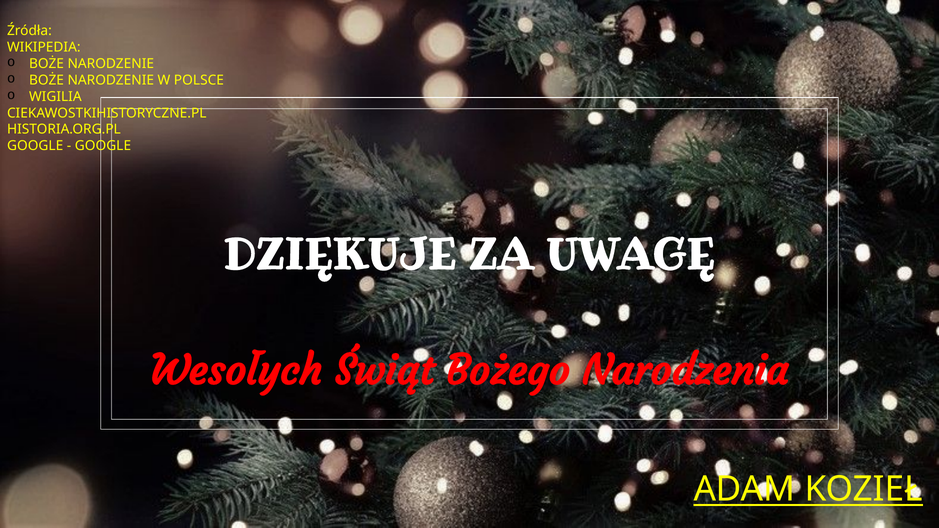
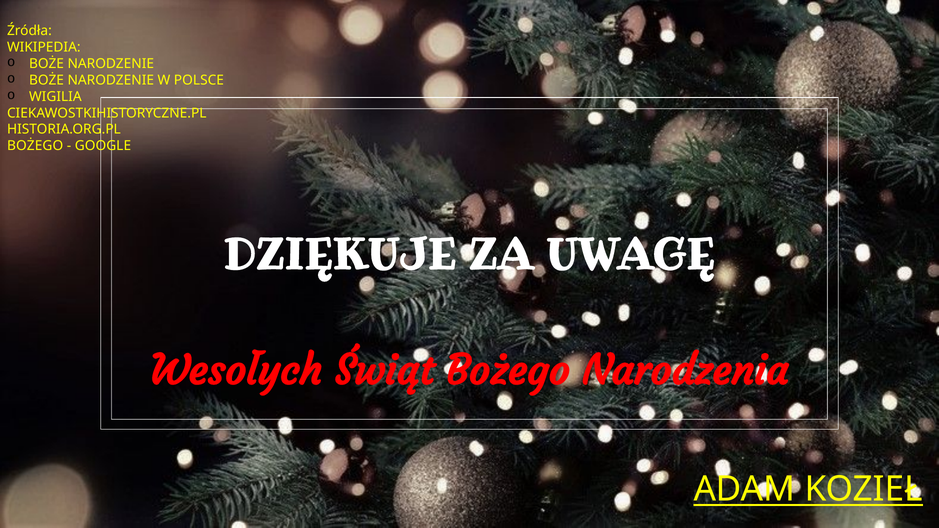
GOOGLE at (35, 146): GOOGLE -> BOŻEGO
